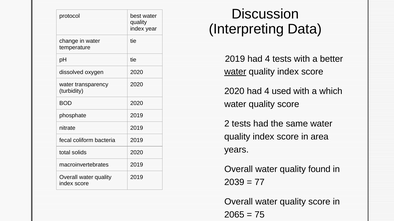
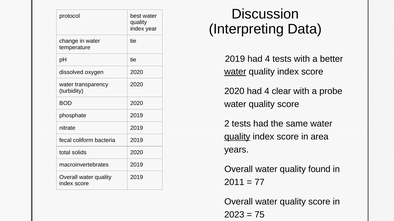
used: used -> clear
which: which -> probe
quality at (237, 137) underline: none -> present
2039: 2039 -> 2011
2065: 2065 -> 2023
